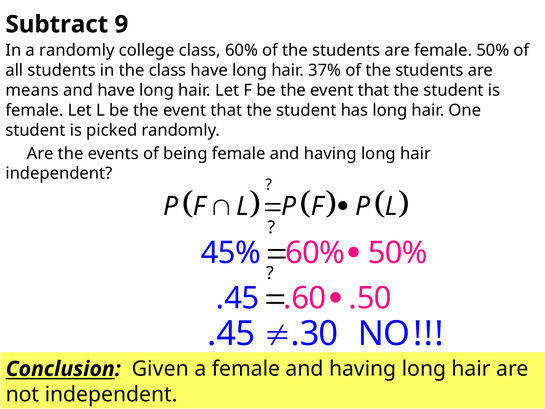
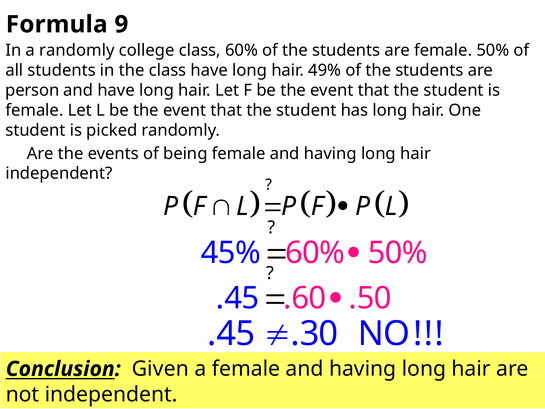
Subtract: Subtract -> Formula
37%: 37% -> 49%
means: means -> person
